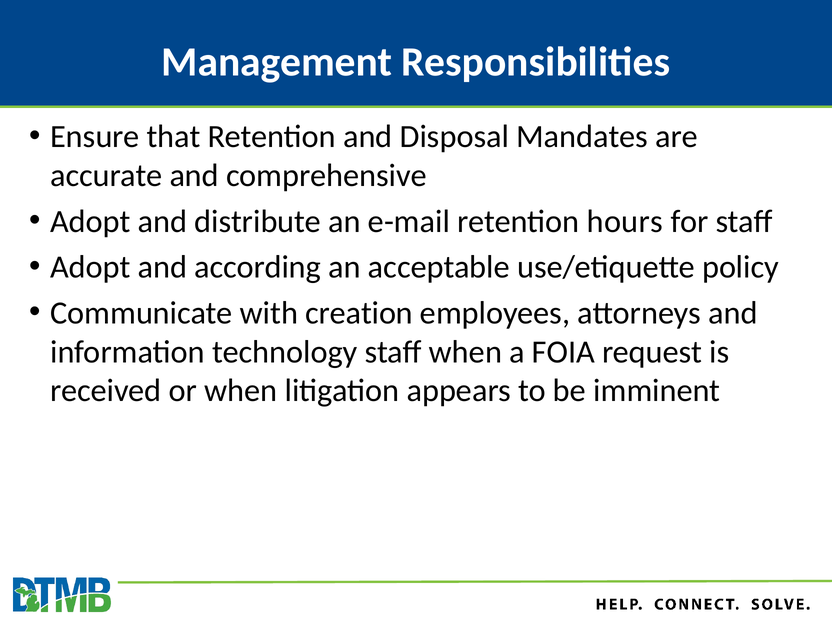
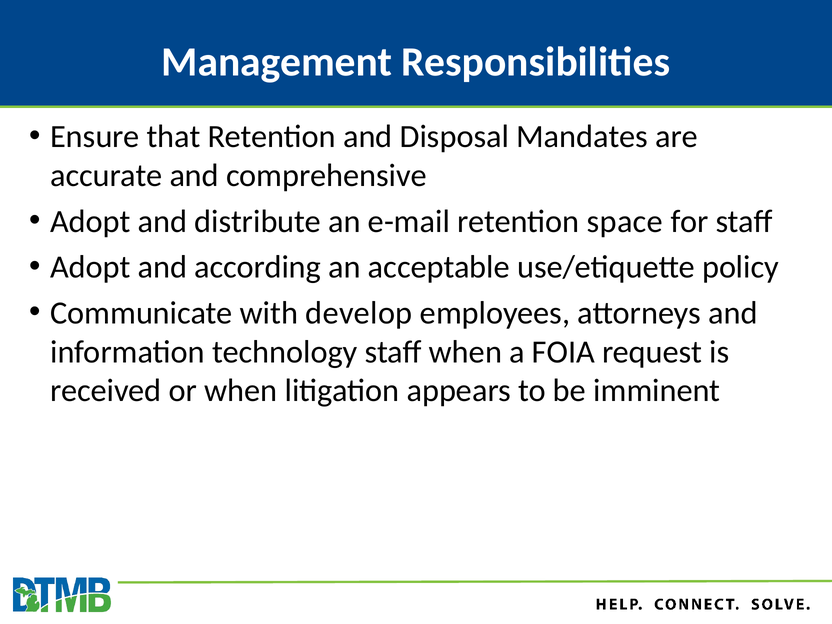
hours: hours -> space
creation: creation -> develop
